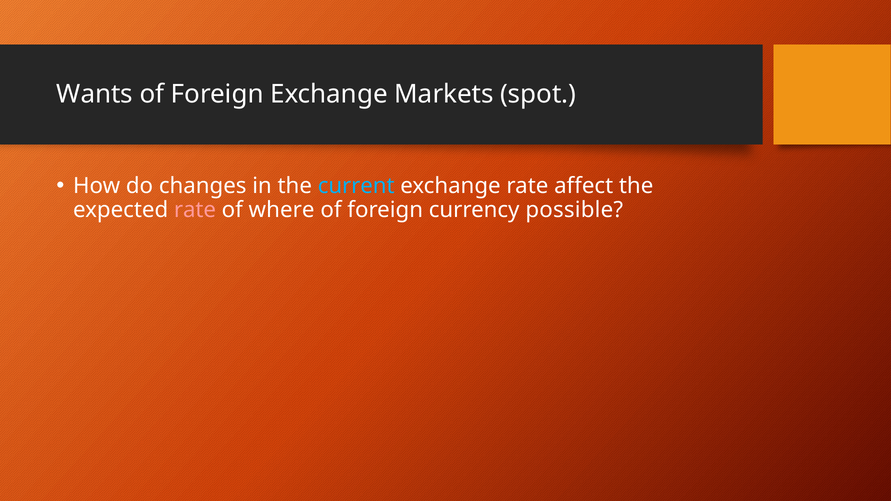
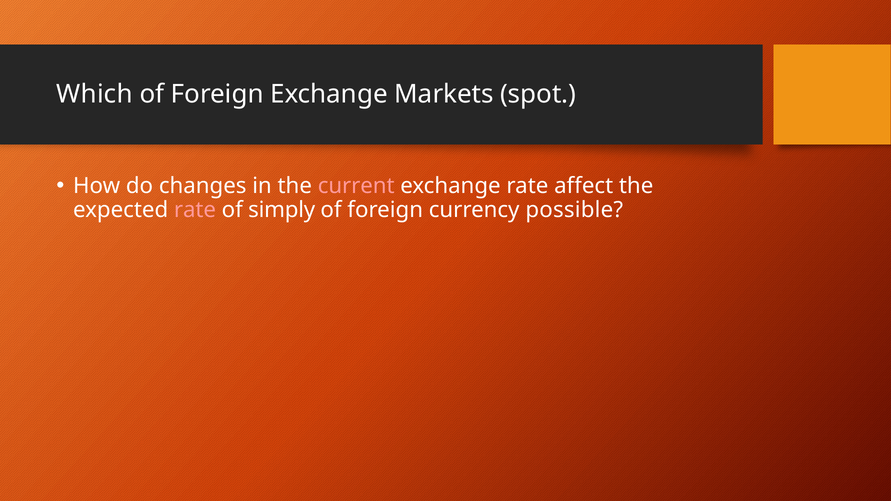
Wants: Wants -> Which
current colour: light blue -> pink
where: where -> simply
